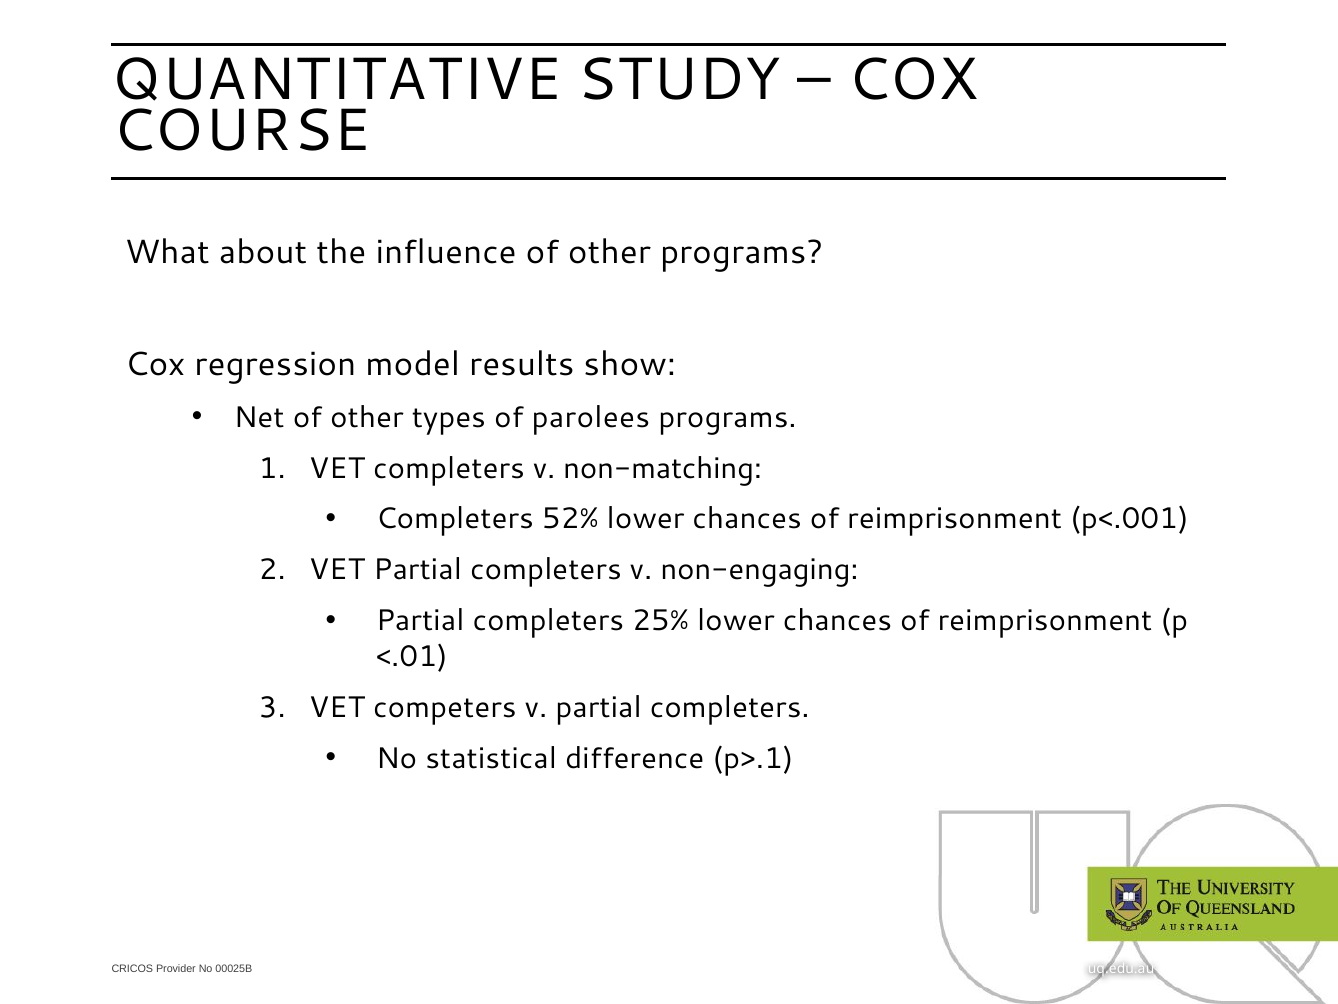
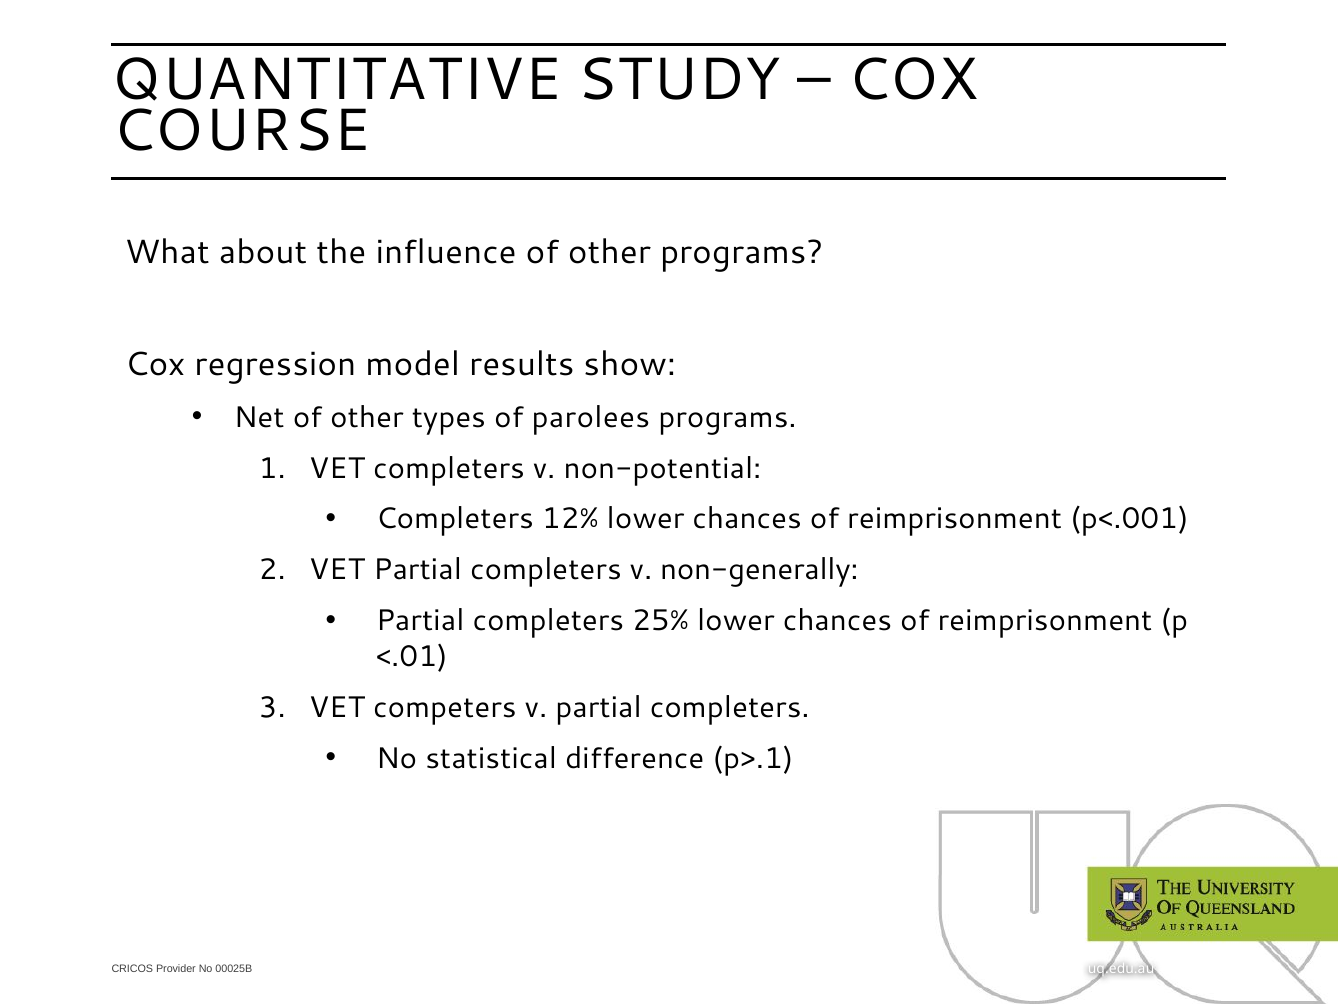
non-matching: non-matching -> non-potential
52%: 52% -> 12%
non-engaging: non-engaging -> non-generally
